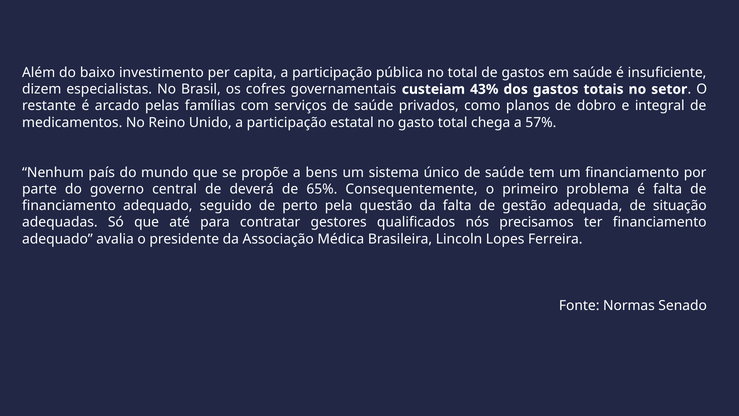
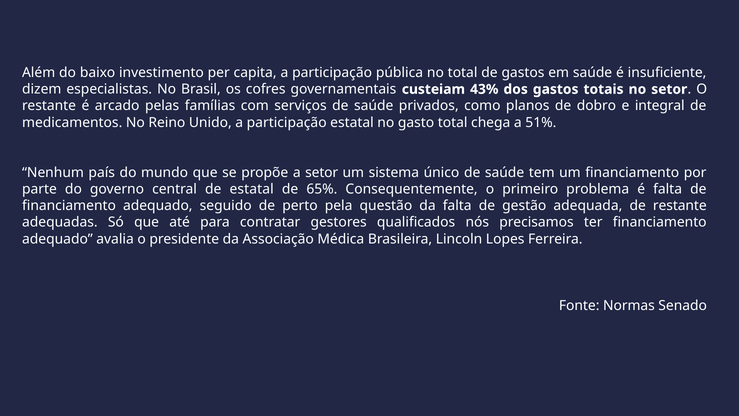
57%: 57% -> 51%
a bens: bens -> setor
de deverá: deverá -> estatal
de situação: situação -> restante
